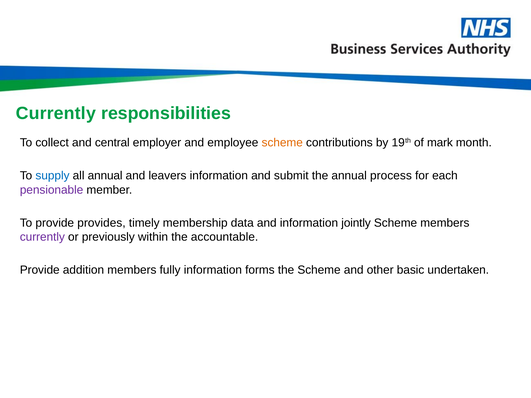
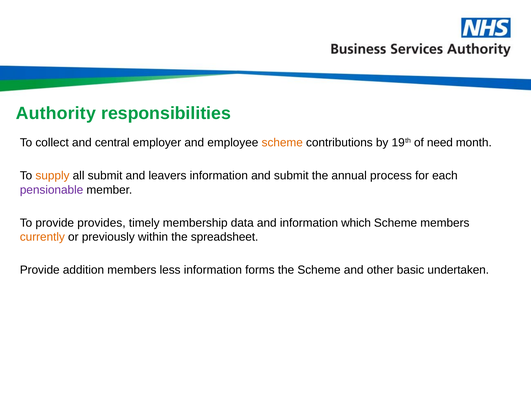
Currently at (56, 113): Currently -> Authority
mark: mark -> need
supply colour: blue -> orange
all annual: annual -> submit
jointly: jointly -> which
currently at (42, 237) colour: purple -> orange
accountable: accountable -> spreadsheet
fully: fully -> less
